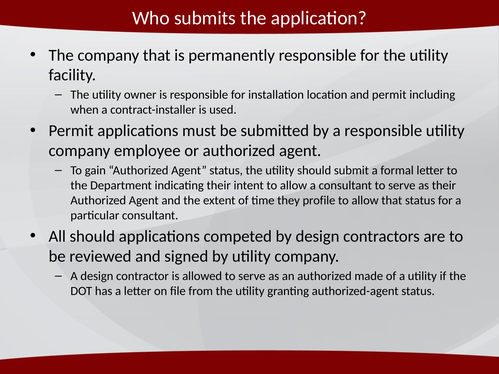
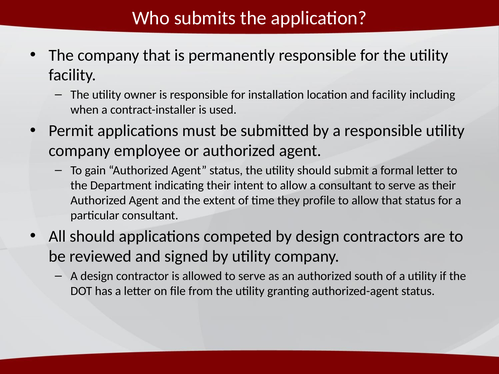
and permit: permit -> facility
made: made -> south
